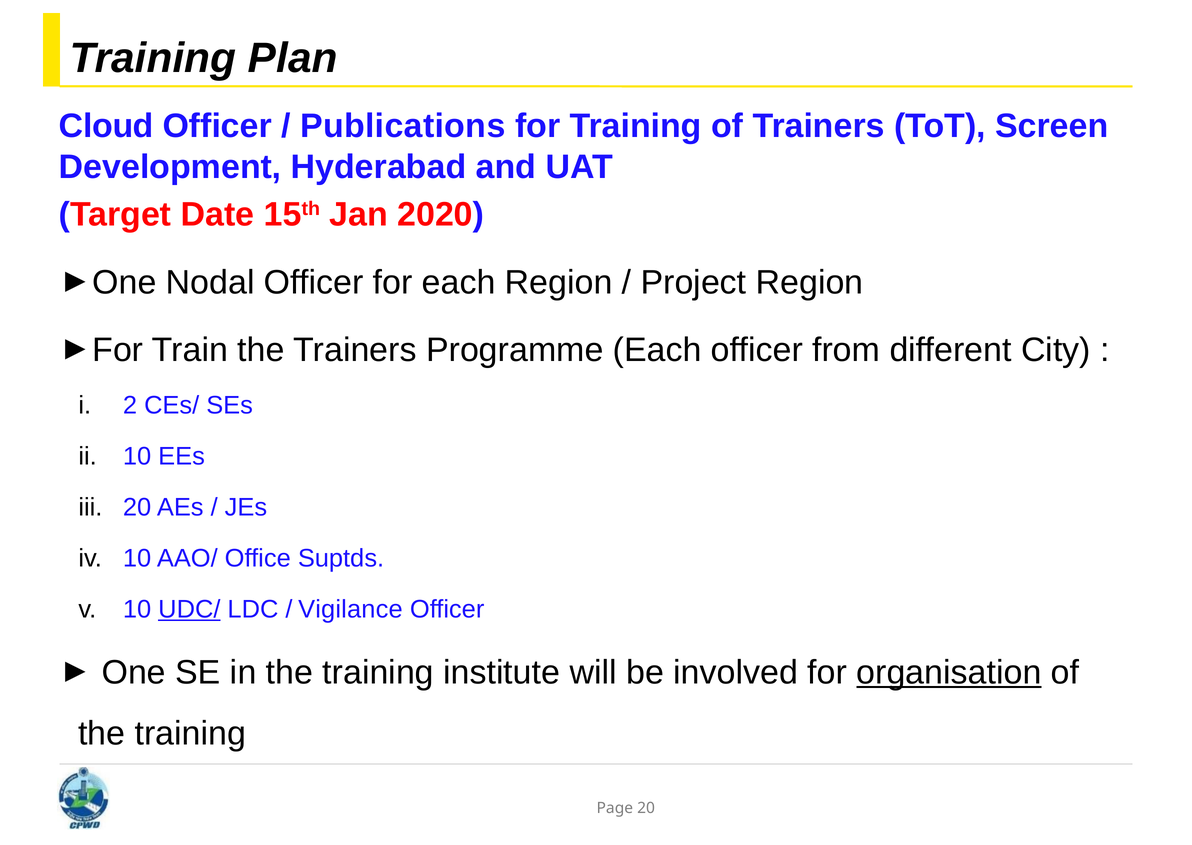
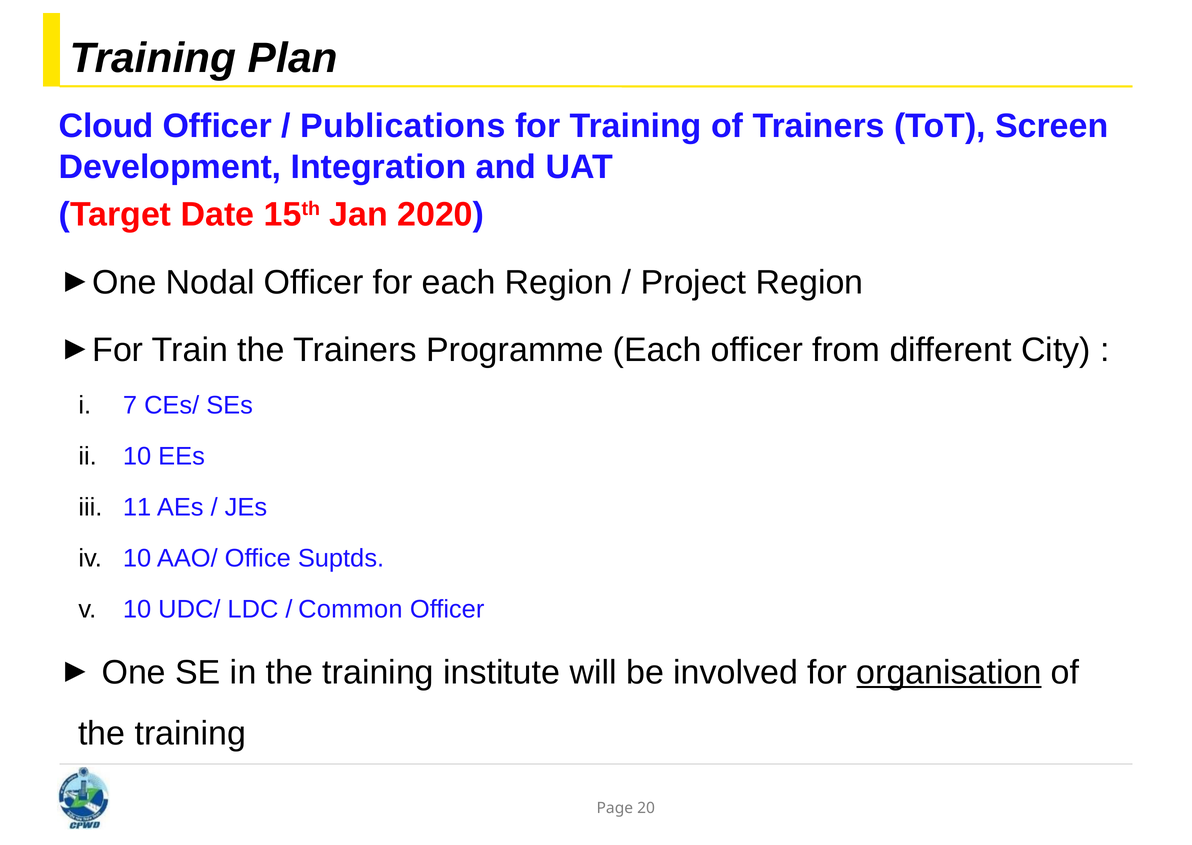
Hyderabad: Hyderabad -> Integration
2: 2 -> 7
20 at (137, 508): 20 -> 11
UDC/ underline: present -> none
Vigilance: Vigilance -> Common
